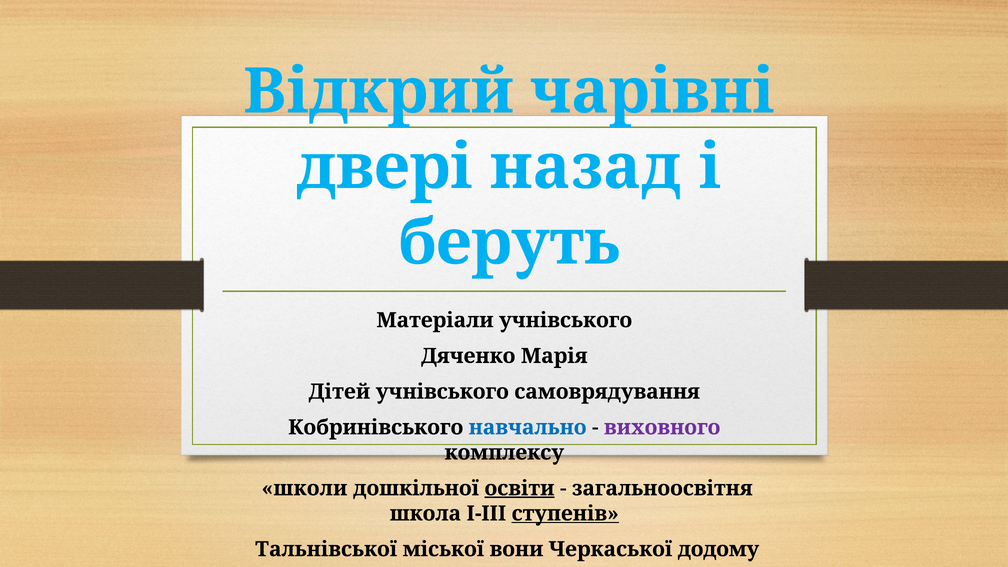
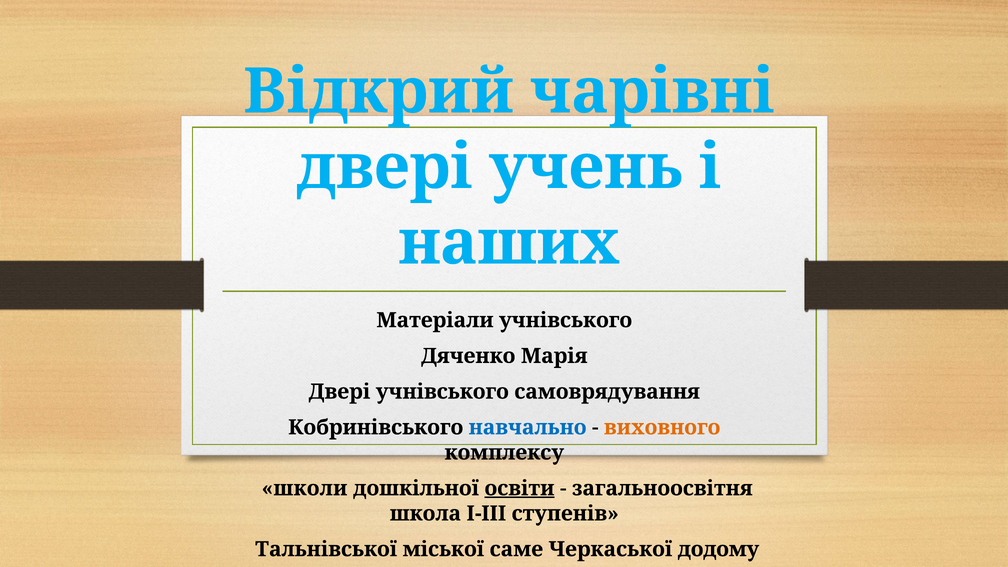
назад: назад -> учень
беруть: беруть -> наших
Дітей at (339, 392): Дітей -> Двері
виховного colour: purple -> orange
ступенів underline: present -> none
вони: вони -> саме
